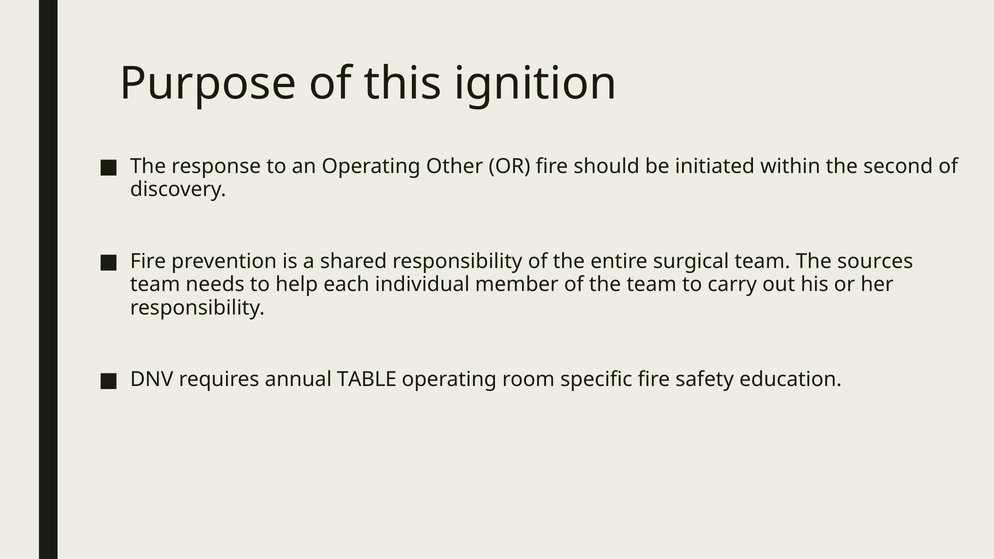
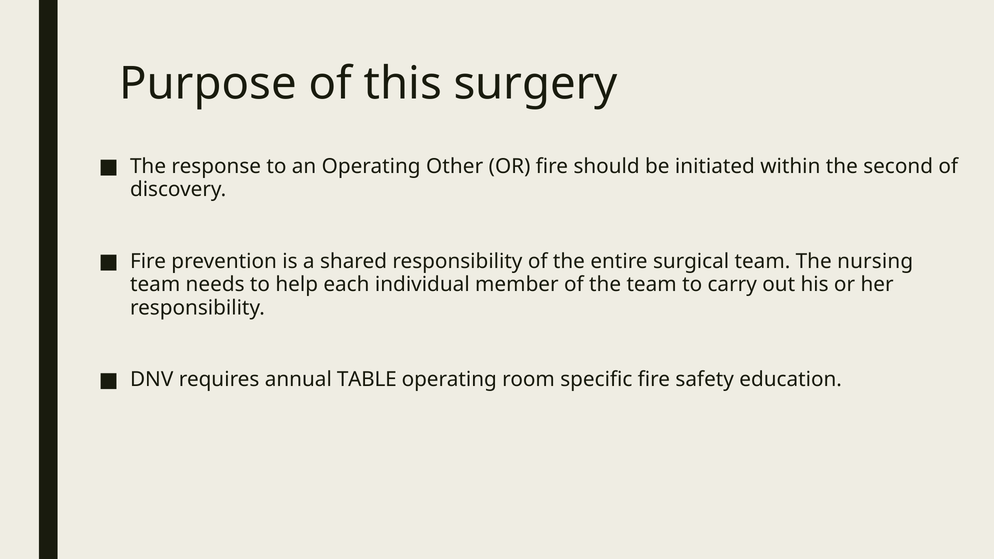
ignition: ignition -> surgery
sources: sources -> nursing
